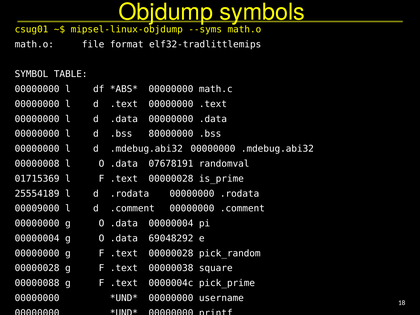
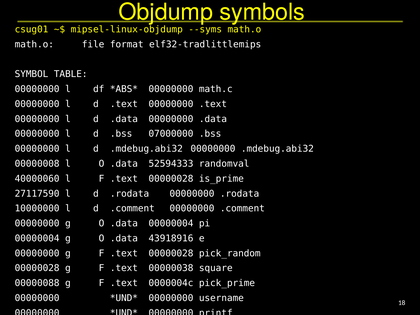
80000000: 80000000 -> 07000000
07678191: 07678191 -> 52594333
01715369: 01715369 -> 40000060
25554189: 25554189 -> 27117590
00009000: 00009000 -> 10000000
69048292: 69048292 -> 43918916
